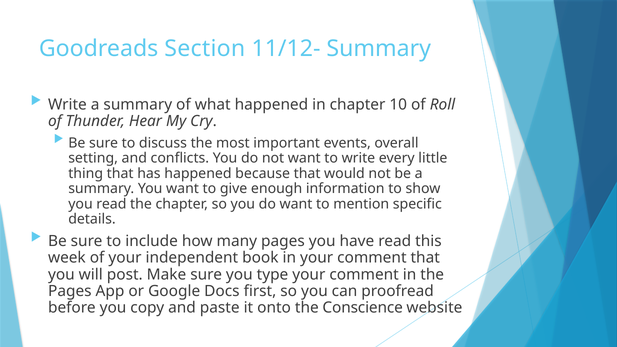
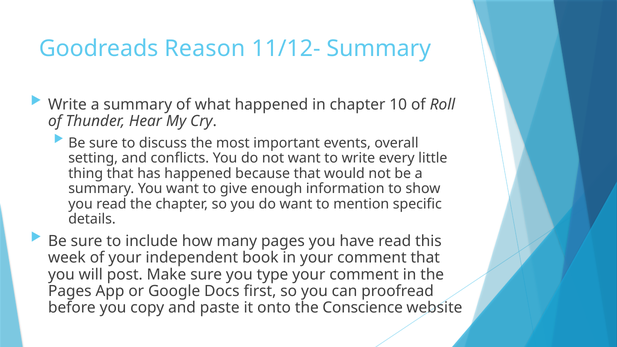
Section: Section -> Reason
